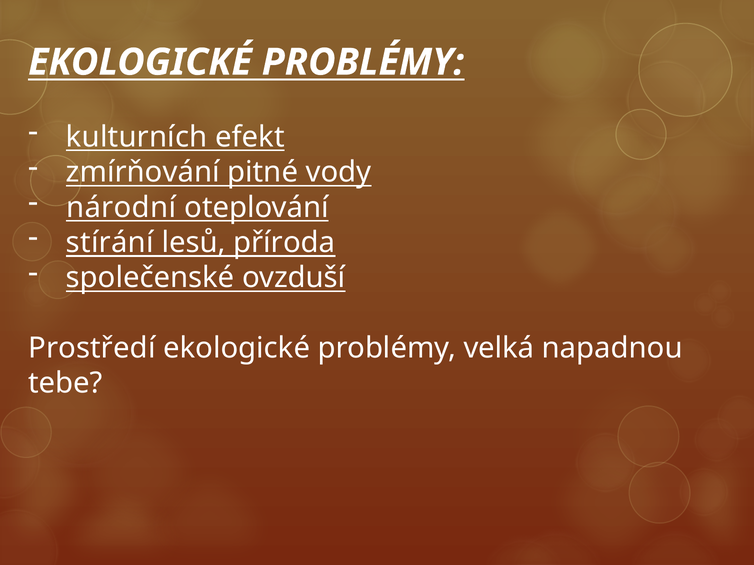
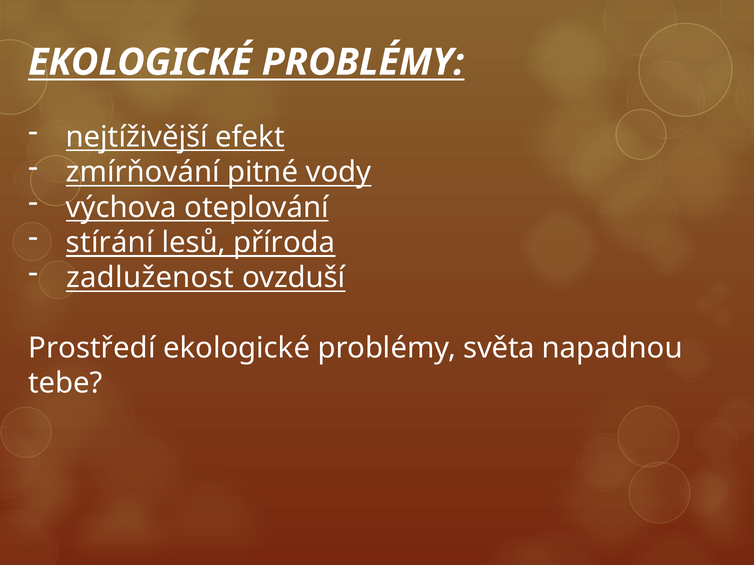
kulturních: kulturních -> nejtíživější
národní: národní -> výchova
společenské: společenské -> zadluženost
velká: velká -> světa
